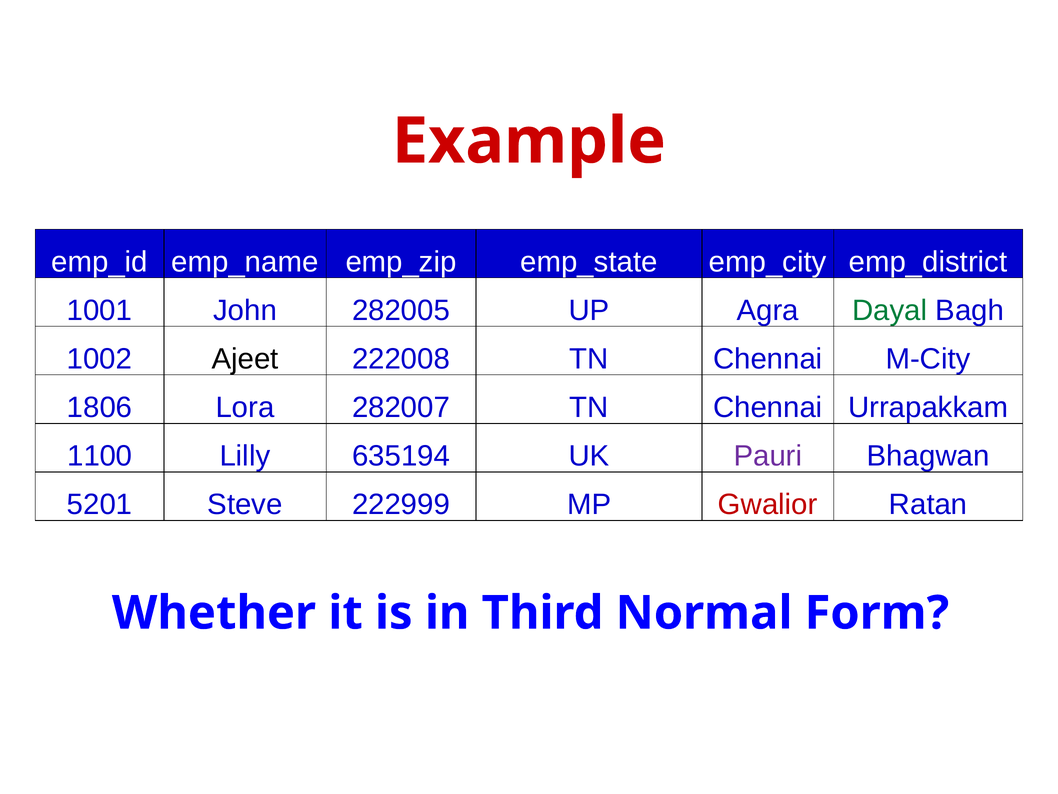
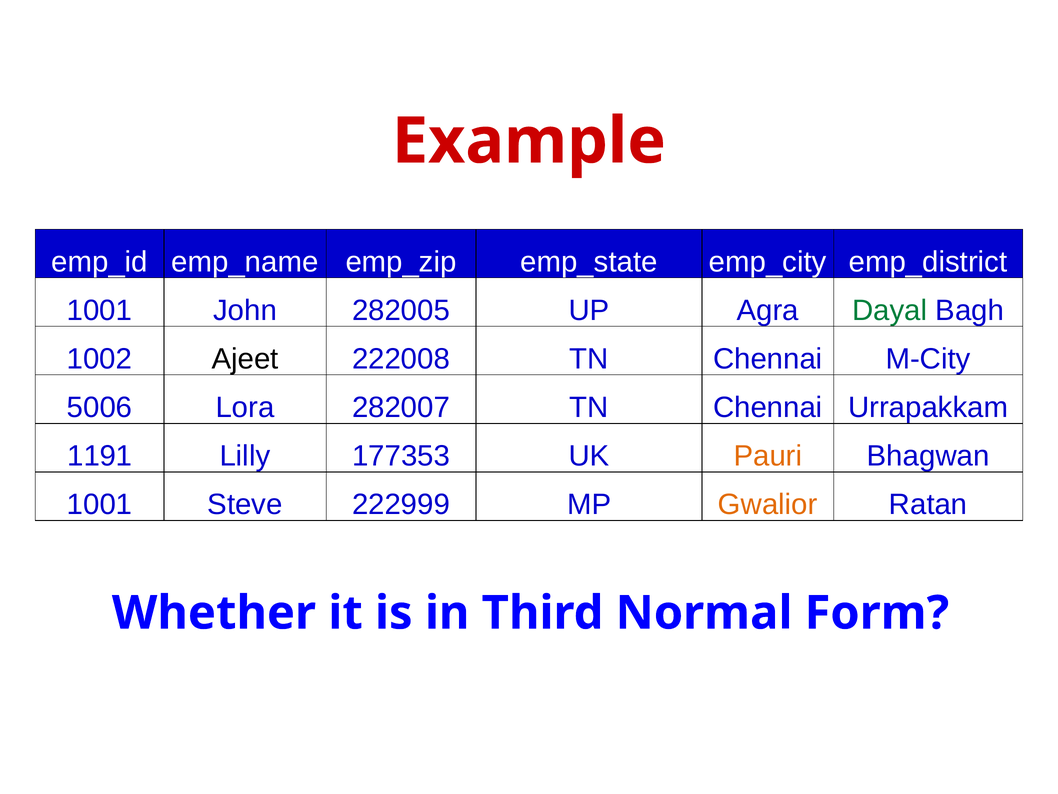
1806: 1806 -> 5006
1100: 1100 -> 1191
635194: 635194 -> 177353
Pauri colour: purple -> orange
5201 at (100, 504): 5201 -> 1001
Gwalior colour: red -> orange
